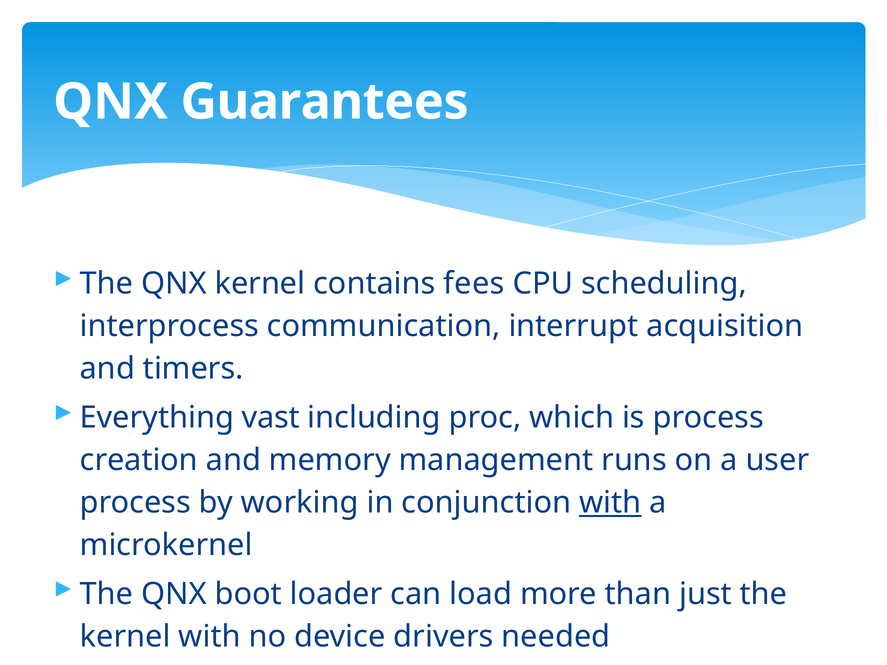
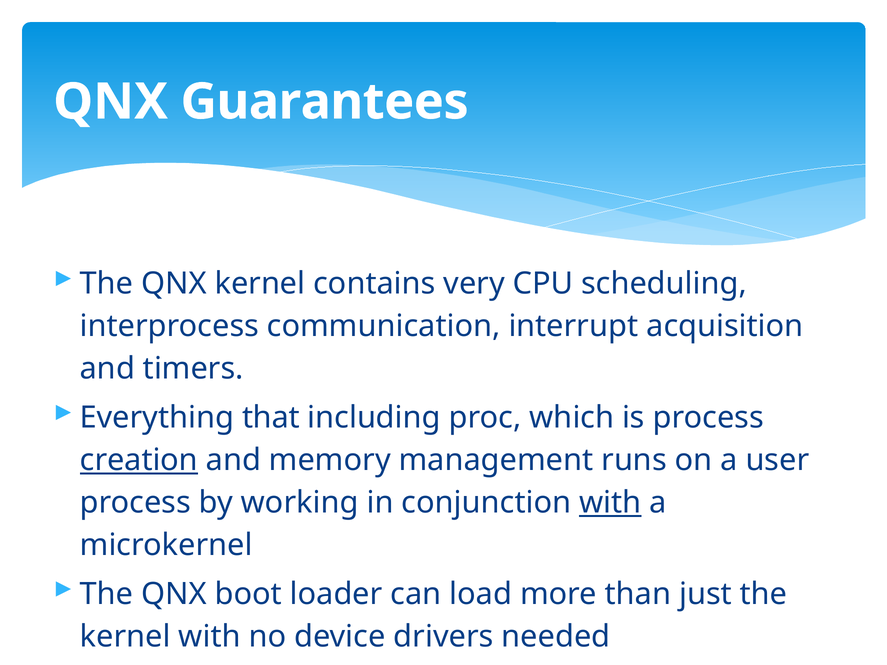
fees: fees -> very
vast: vast -> that
creation underline: none -> present
